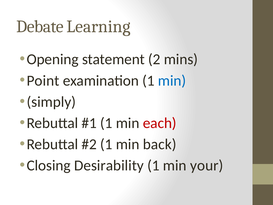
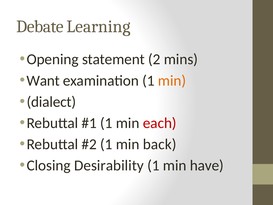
Point: Point -> Want
min at (172, 81) colour: blue -> orange
simply: simply -> dialect
your: your -> have
